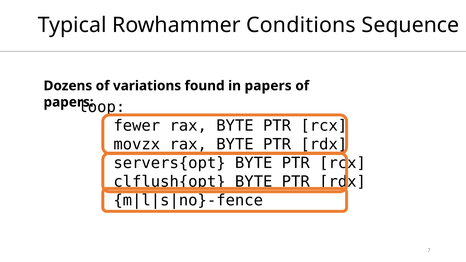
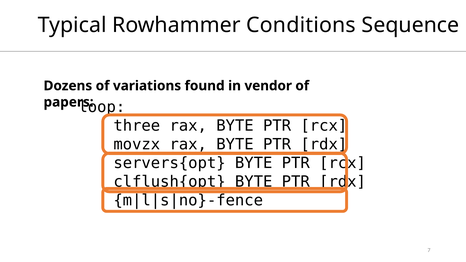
in papers: papers -> vendor
fewer: fewer -> three
